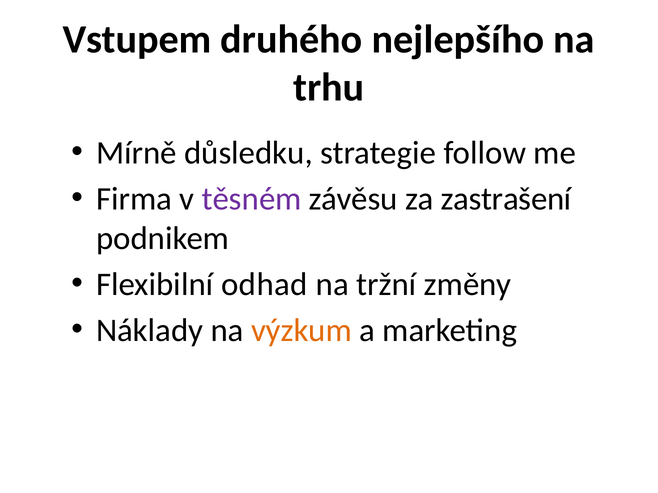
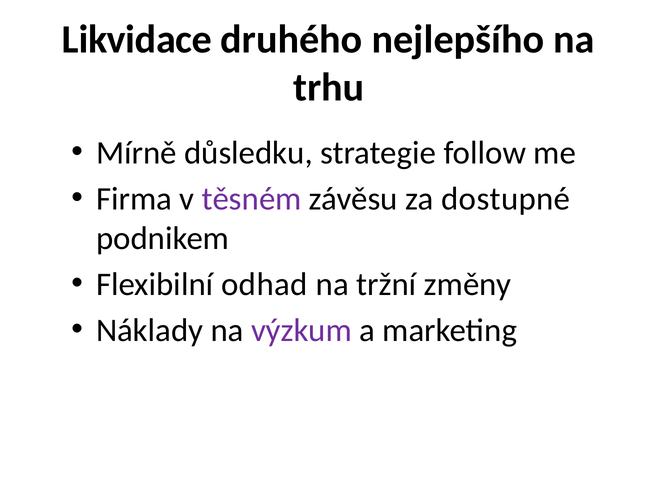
Vstupem: Vstupem -> Likvidace
zastrašení: zastrašení -> dostupné
výzkum colour: orange -> purple
